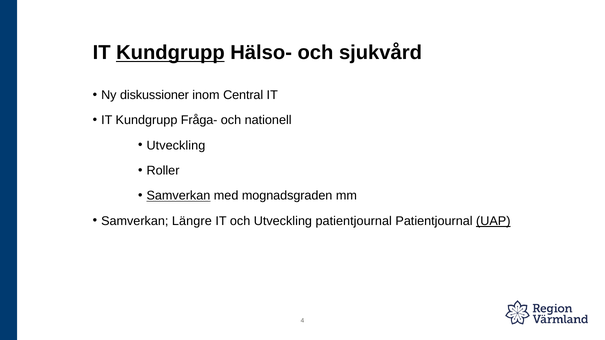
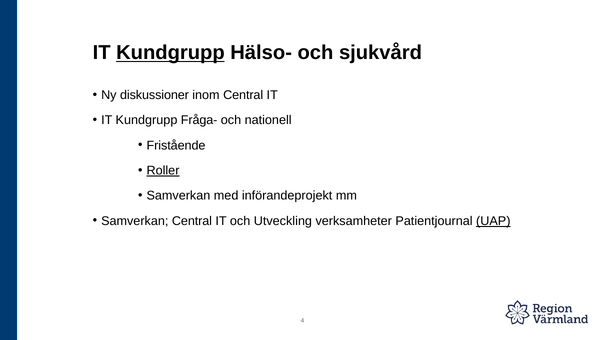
Utveckling at (176, 146): Utveckling -> Fristående
Roller underline: none -> present
Samverkan at (178, 196) underline: present -> none
mognadsgraden: mognadsgraden -> införandeprojekt
Samverkan Längre: Längre -> Central
Utveckling patientjournal: patientjournal -> verksamheter
